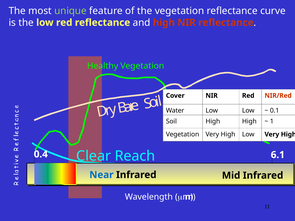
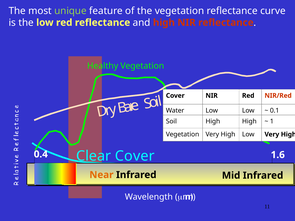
Clear Reach: Reach -> Cover
6.1: 6.1 -> 1.6
Near colour: blue -> orange
